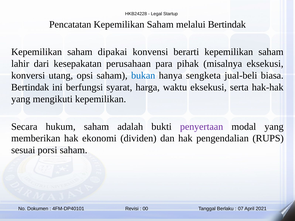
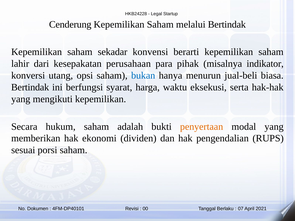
Pencatatan: Pencatatan -> Cenderung
dipakai: dipakai -> sekadar
misalnya eksekusi: eksekusi -> indikator
sengketa: sengketa -> menurun
penyertaan colour: purple -> orange
